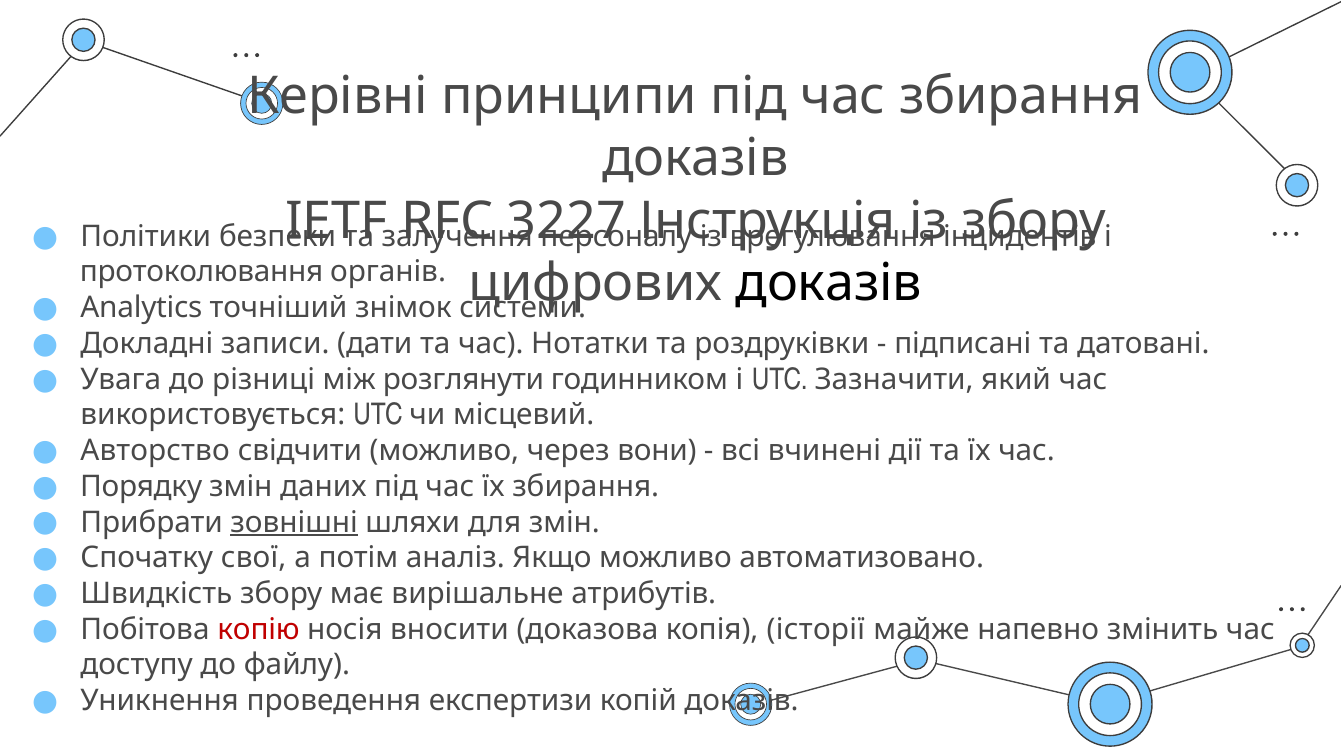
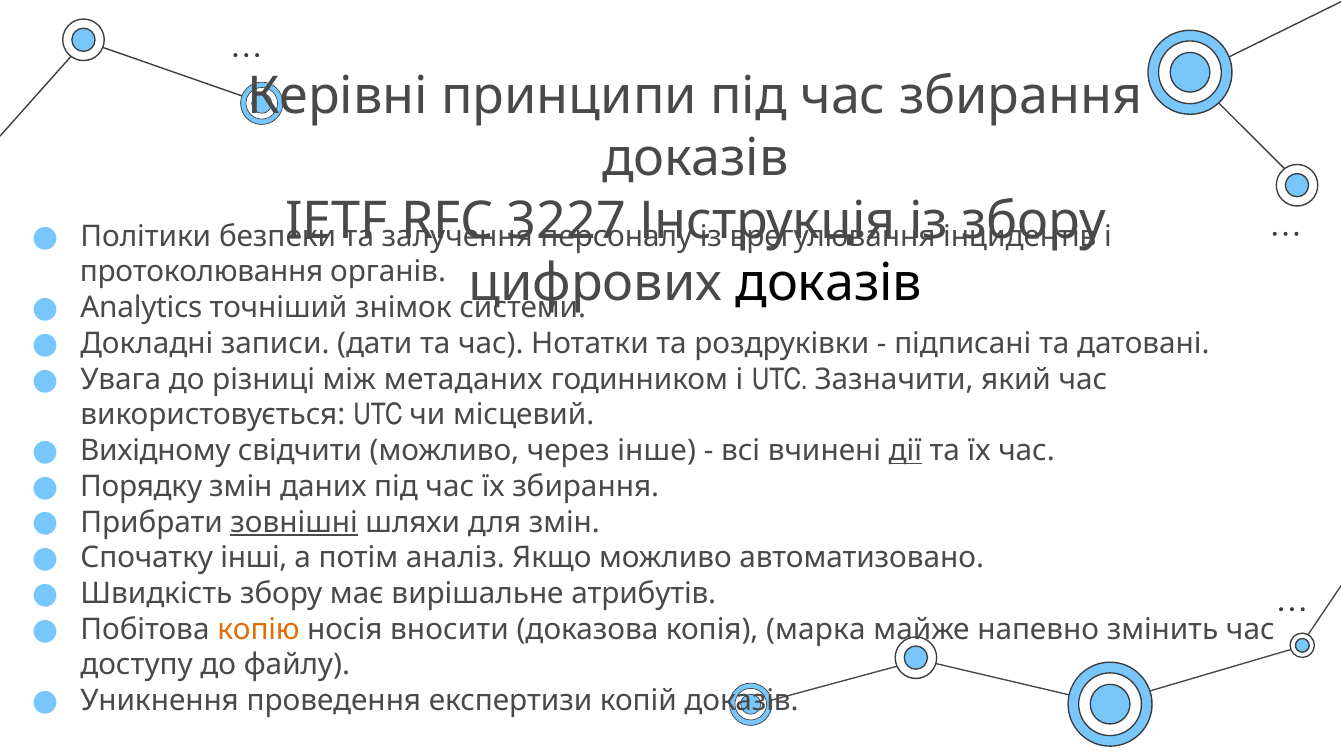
розглянути: розглянути -> метаданих
Авторство: Авторство -> Вихідному
вони: вони -> інше
дії underline: none -> present
свої: свої -> інші
копію colour: red -> orange
історії: історії -> марка
